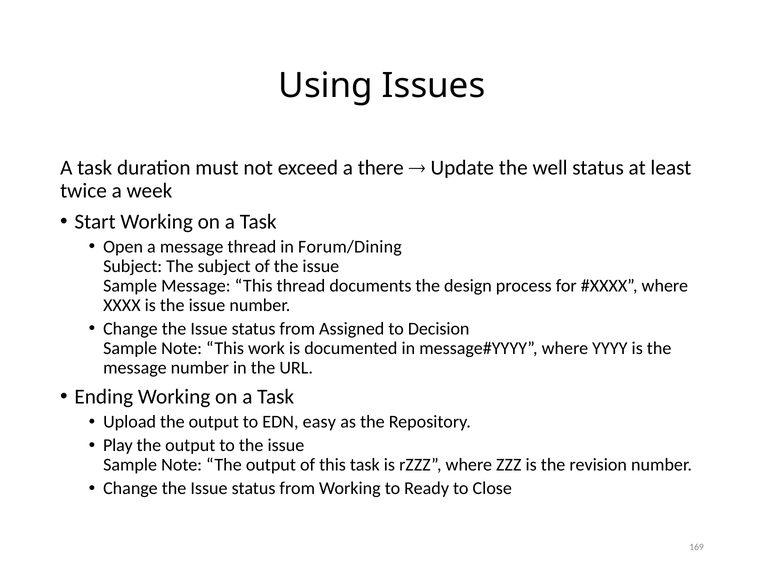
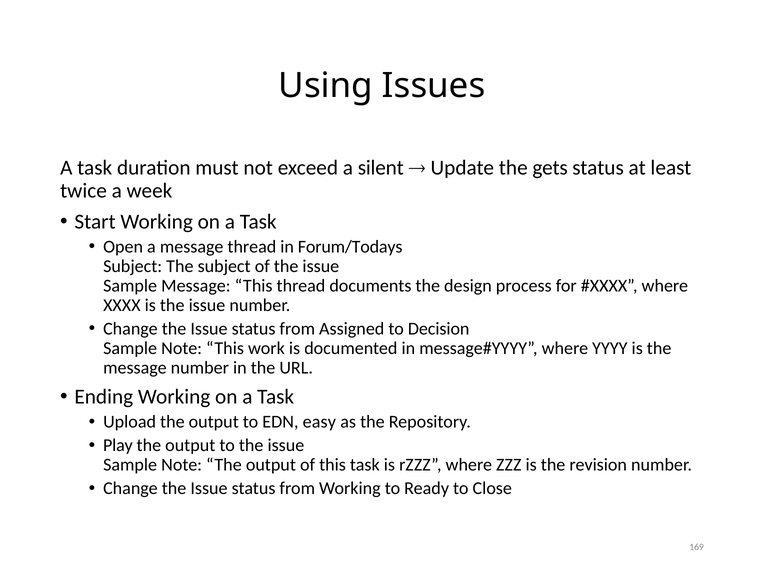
there: there -> silent
well: well -> gets
Forum/Dining: Forum/Dining -> Forum/Todays
